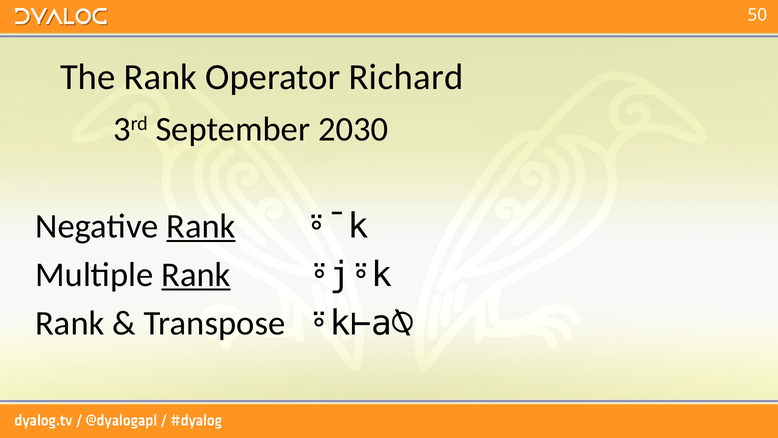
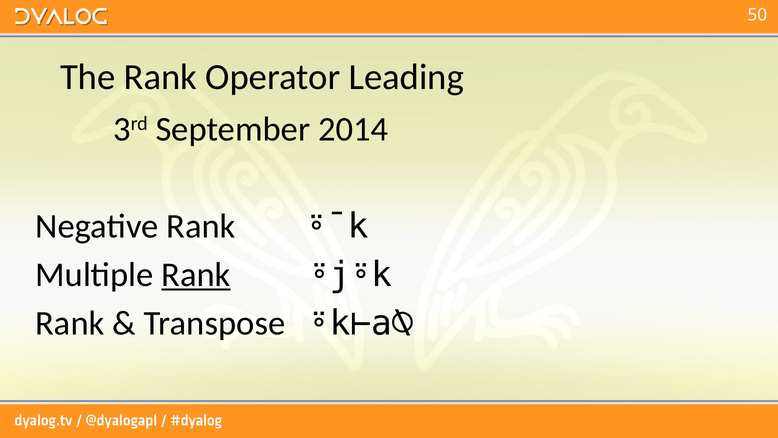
Richard: Richard -> Leading
2030: 2030 -> 2014
Rank at (201, 226) underline: present -> none
